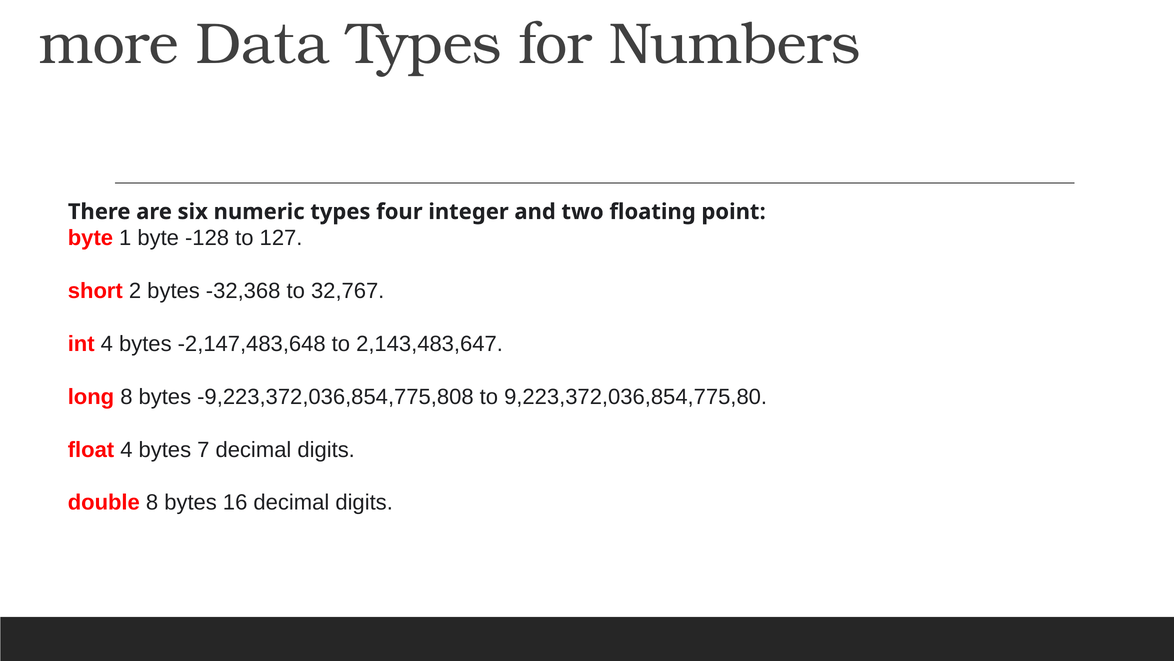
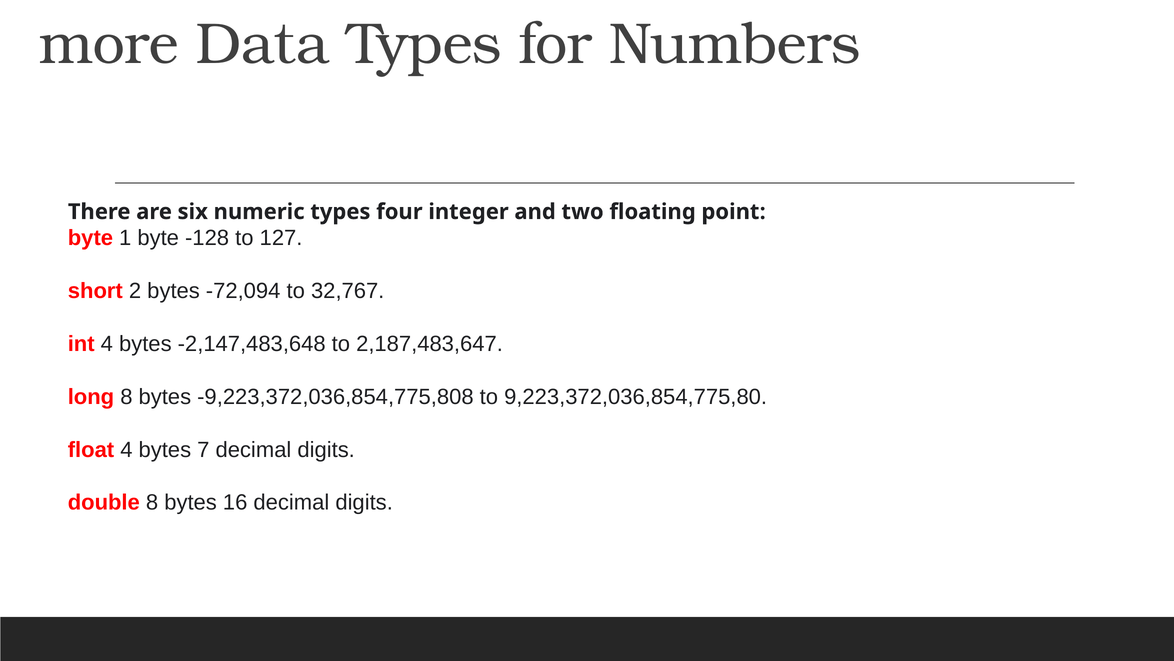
-32,368: -32,368 -> -72,094
2,143,483,647: 2,143,483,647 -> 2,187,483,647
